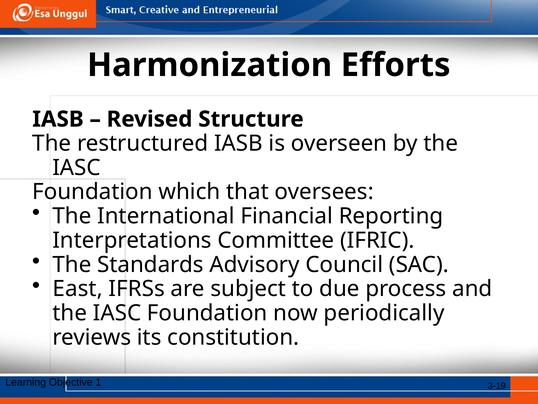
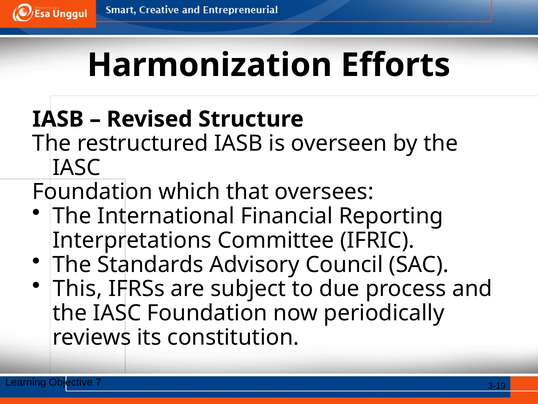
East: East -> This
1: 1 -> 7
